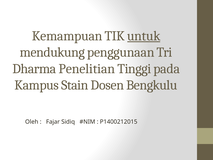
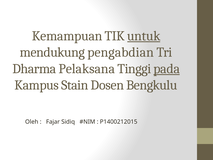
penggunaan: penggunaan -> pengabdian
Penelitian: Penelitian -> Pelaksana
pada underline: none -> present
